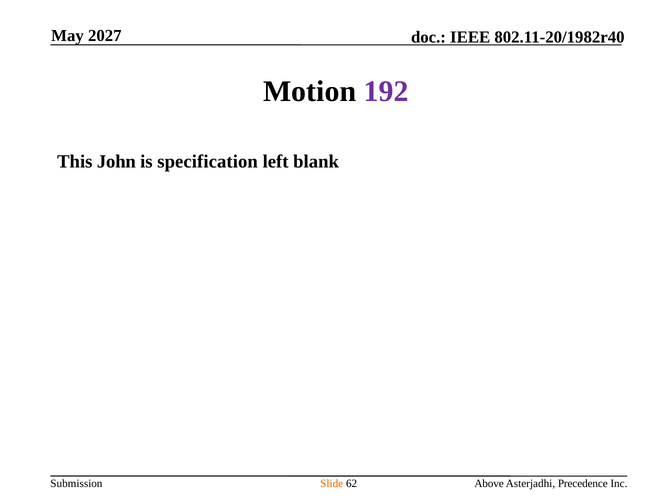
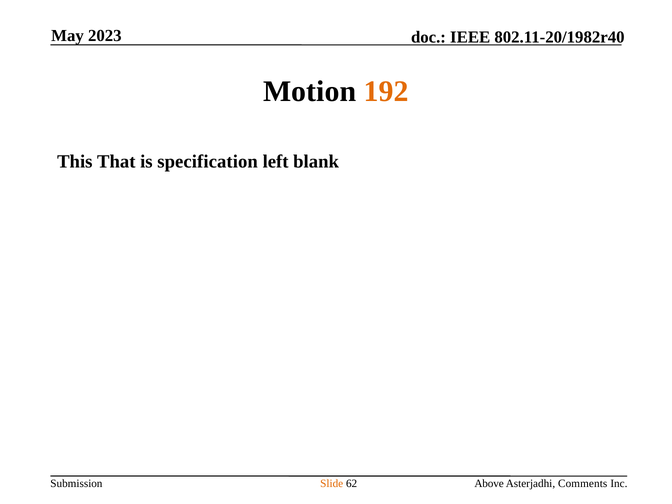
2027: 2027 -> 2023
192 colour: purple -> orange
John: John -> That
Precedence: Precedence -> Comments
